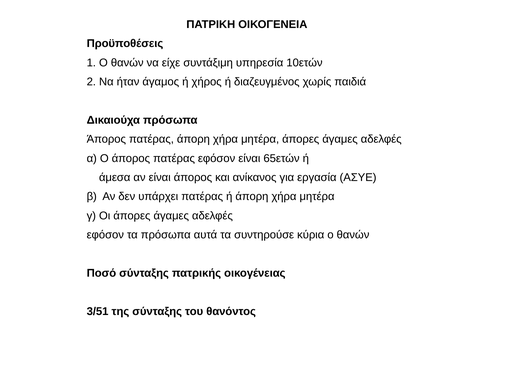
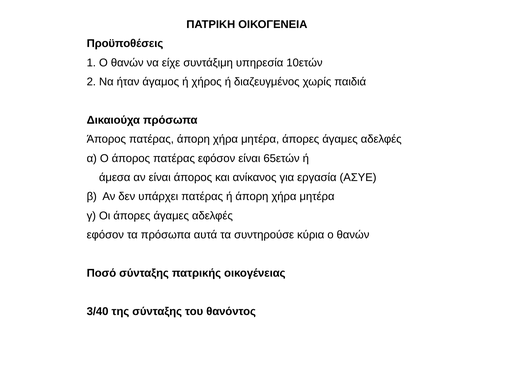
3/51: 3/51 -> 3/40
